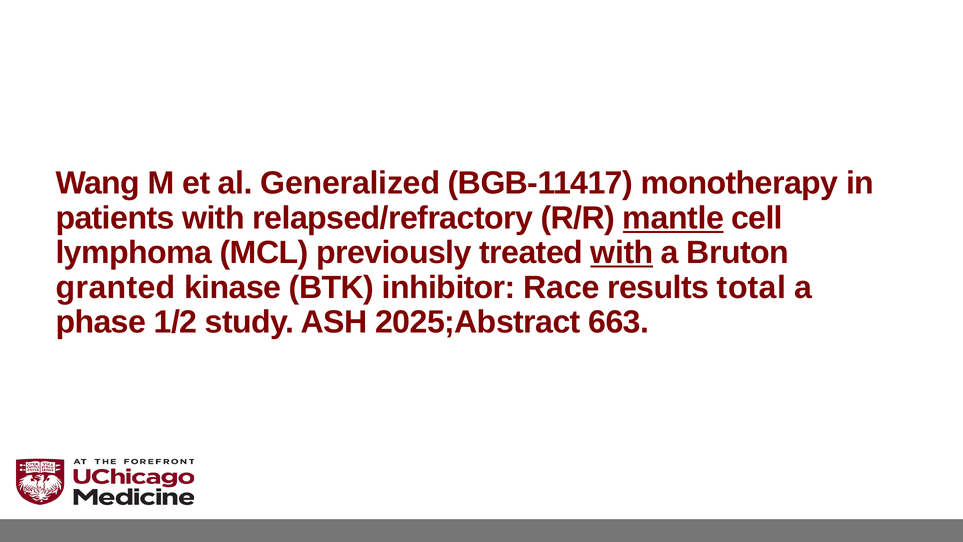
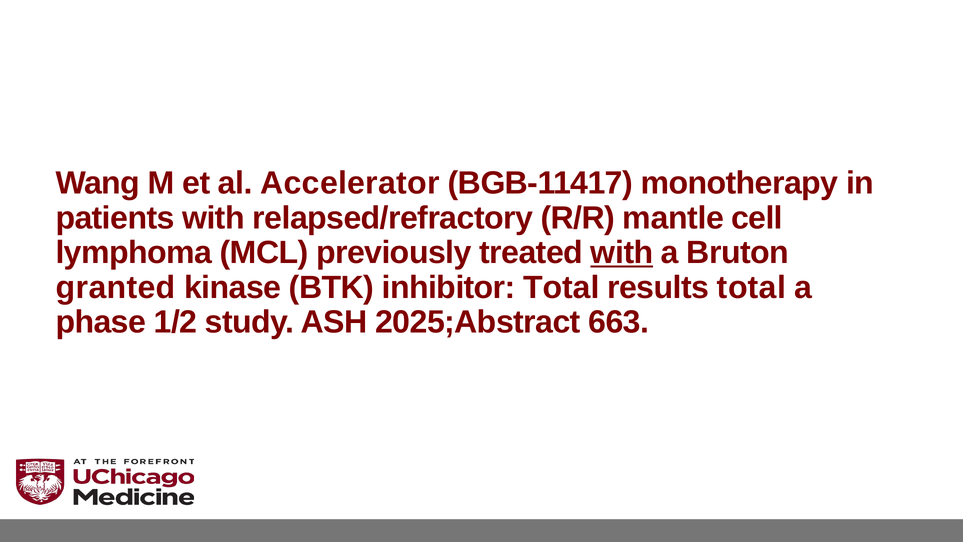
Generalized: Generalized -> Accelerator
mantle underline: present -> none
inhibitor Race: Race -> Total
